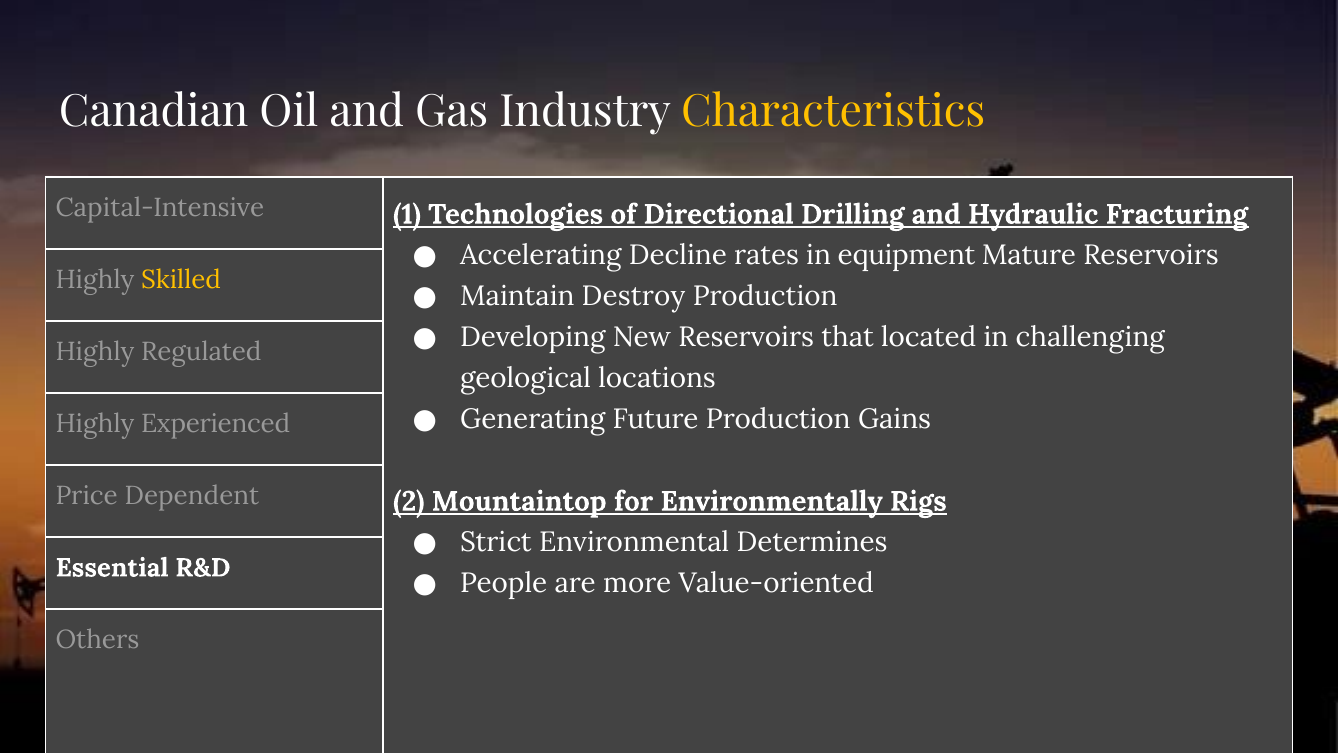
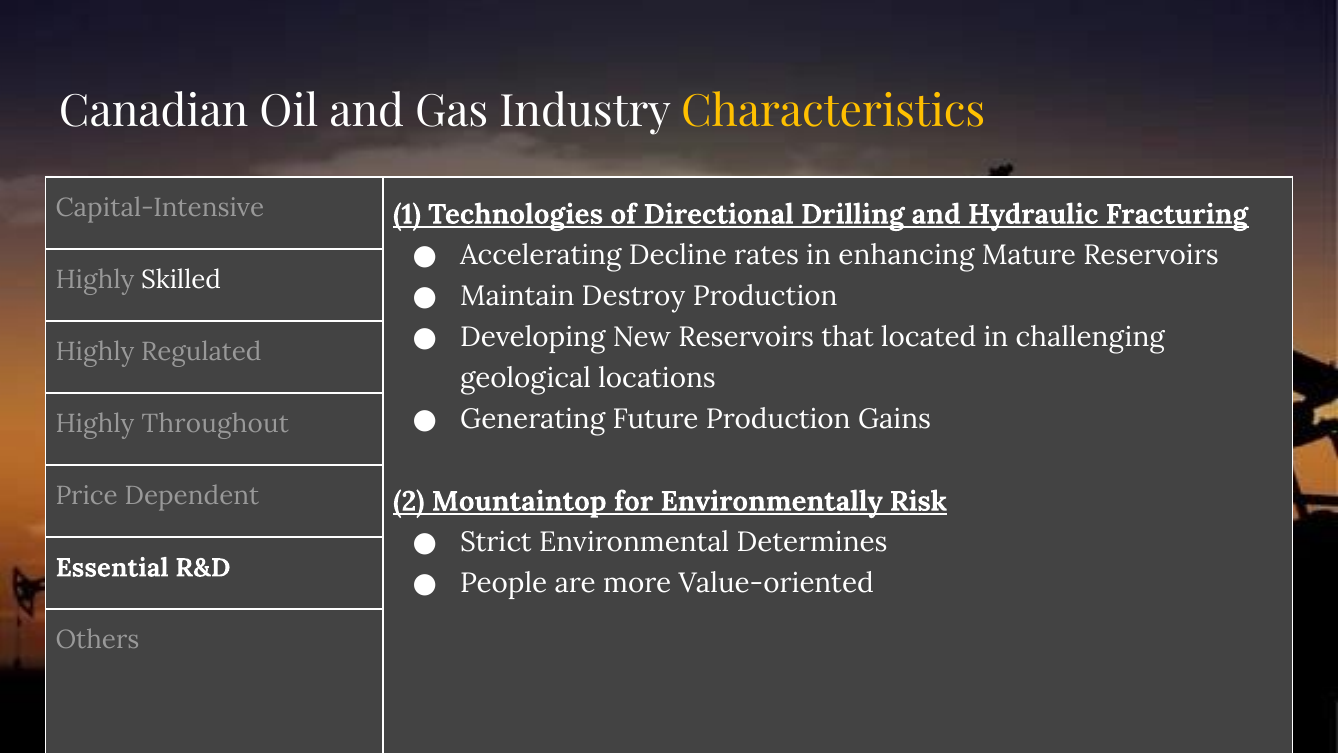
equipment: equipment -> enhancing
Skilled colour: yellow -> white
Experienced: Experienced -> Throughout
Rigs: Rigs -> Risk
